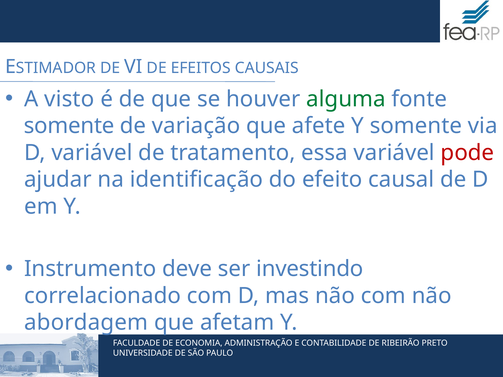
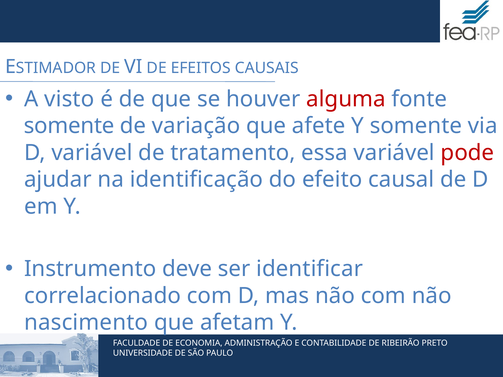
alguma colour: green -> red
investindo: investindo -> identificar
abordagem: abordagem -> nascimento
